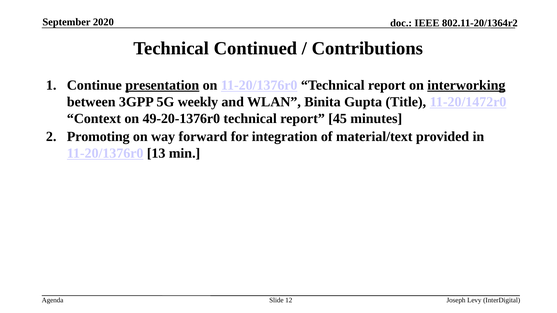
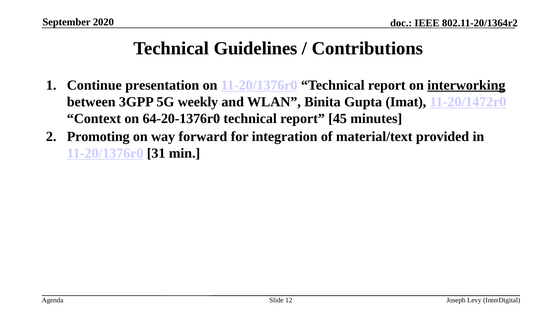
Continued: Continued -> Guidelines
presentation underline: present -> none
Title: Title -> Imat
49-20-1376r0: 49-20-1376r0 -> 64-20-1376r0
13: 13 -> 31
